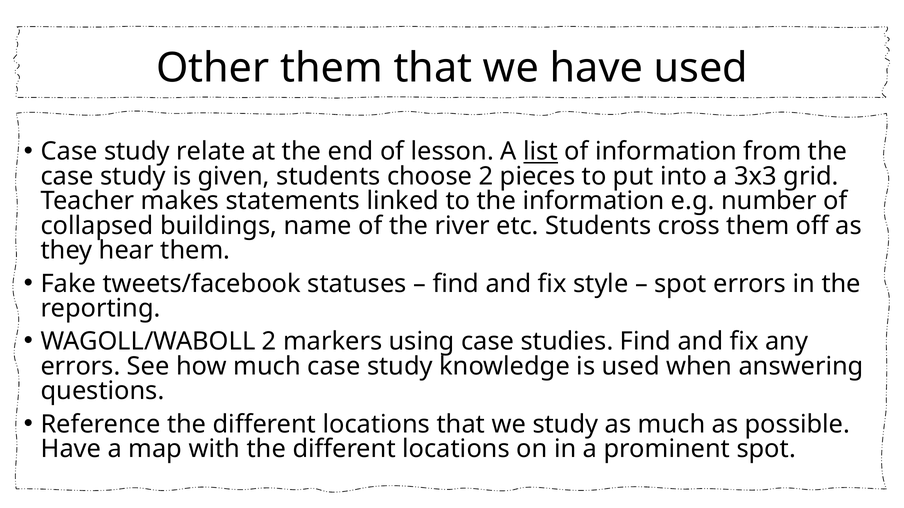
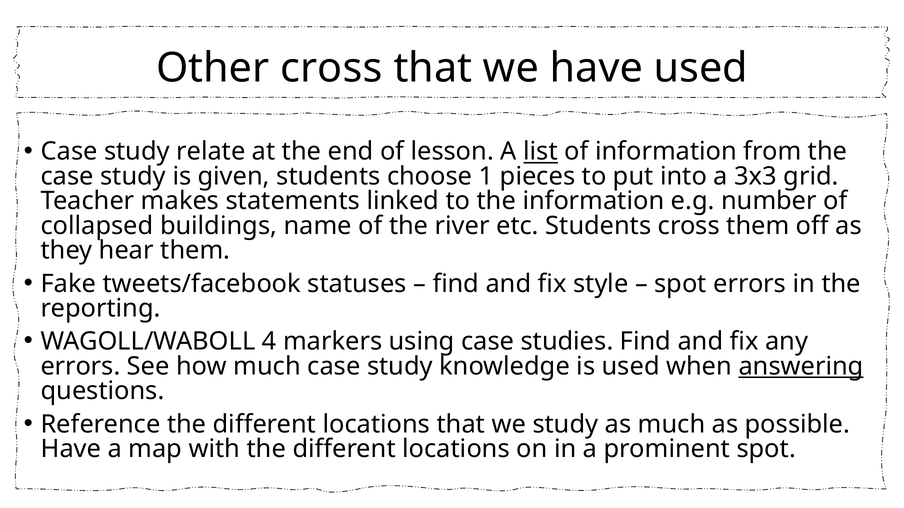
Other them: them -> cross
choose 2: 2 -> 1
WAGOLL/WABOLL 2: 2 -> 4
answering underline: none -> present
